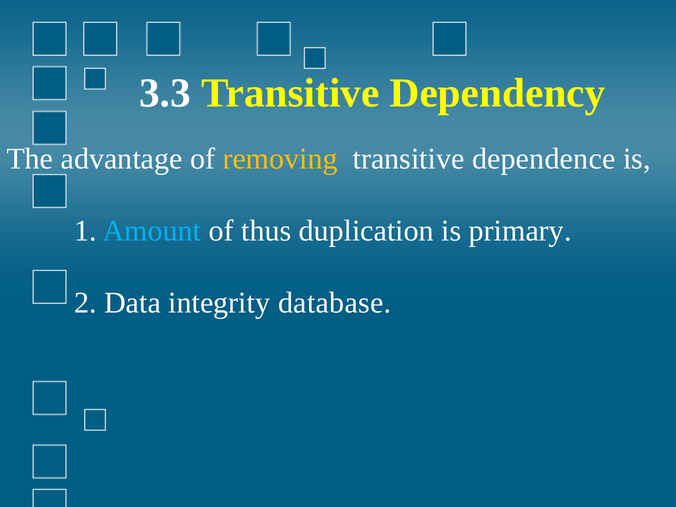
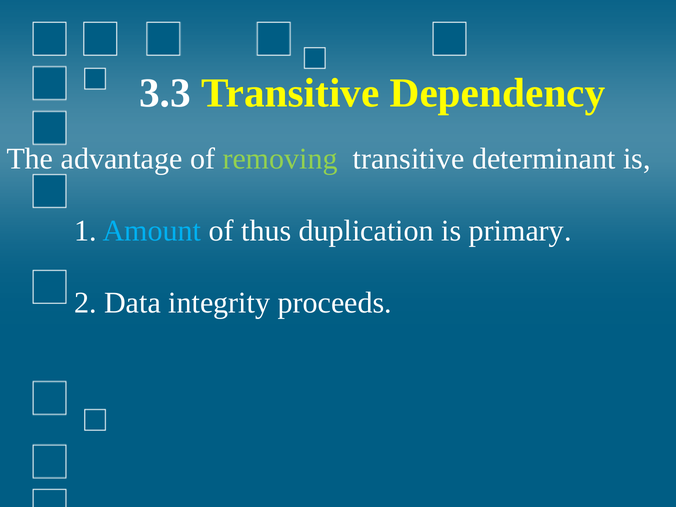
removing colour: yellow -> light green
dependence: dependence -> determinant
database: database -> proceeds
